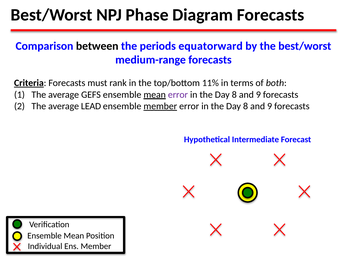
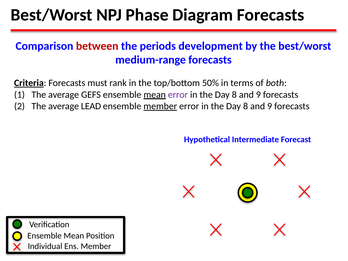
between colour: black -> red
equatorward: equatorward -> development
11%: 11% -> 50%
